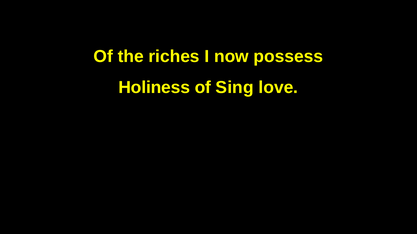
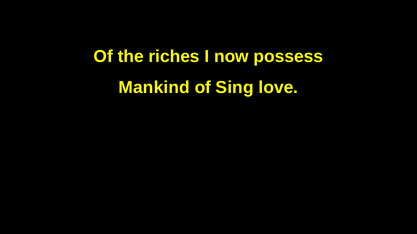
Holiness: Holiness -> Mankind
